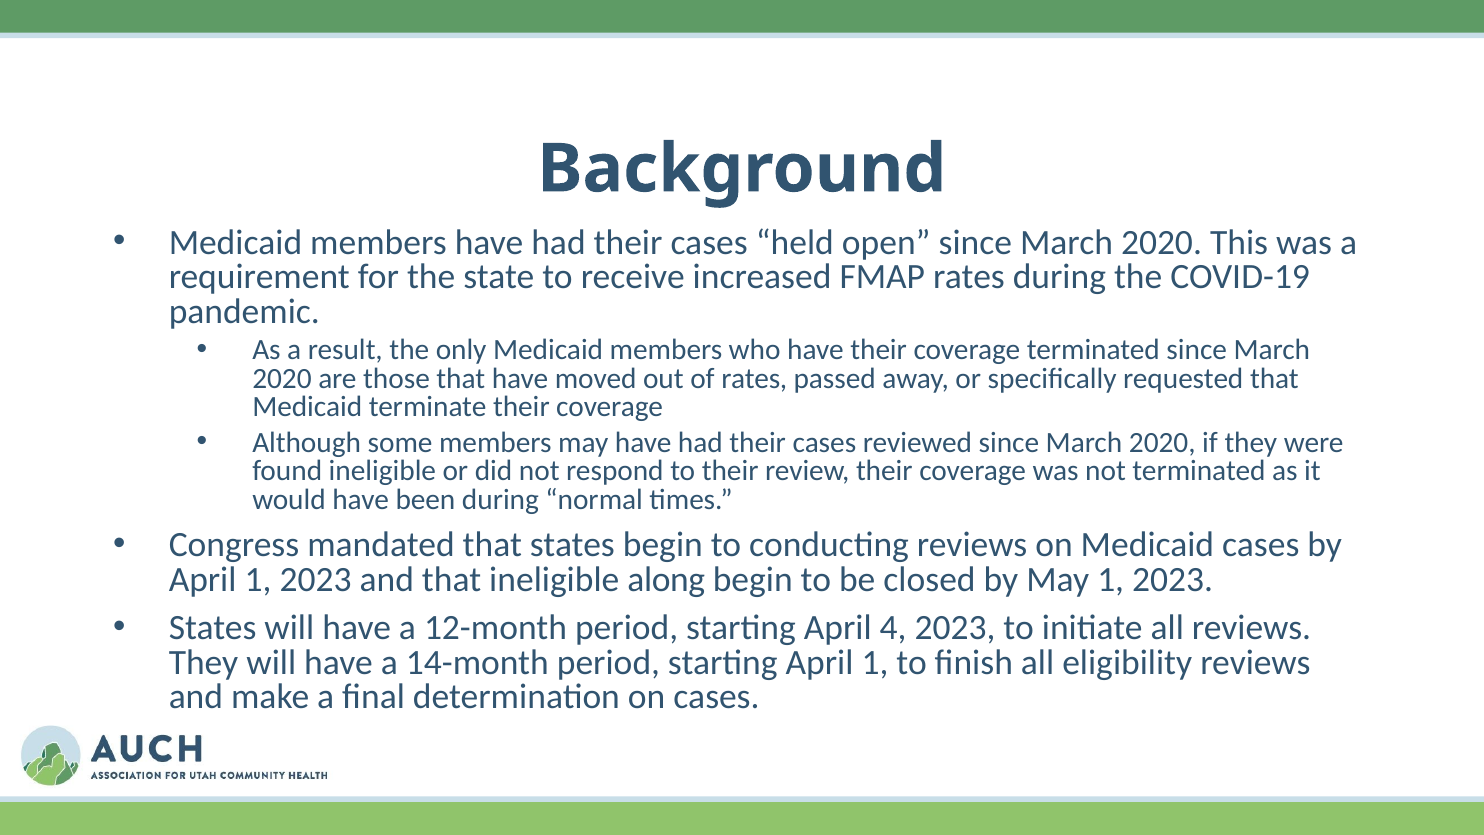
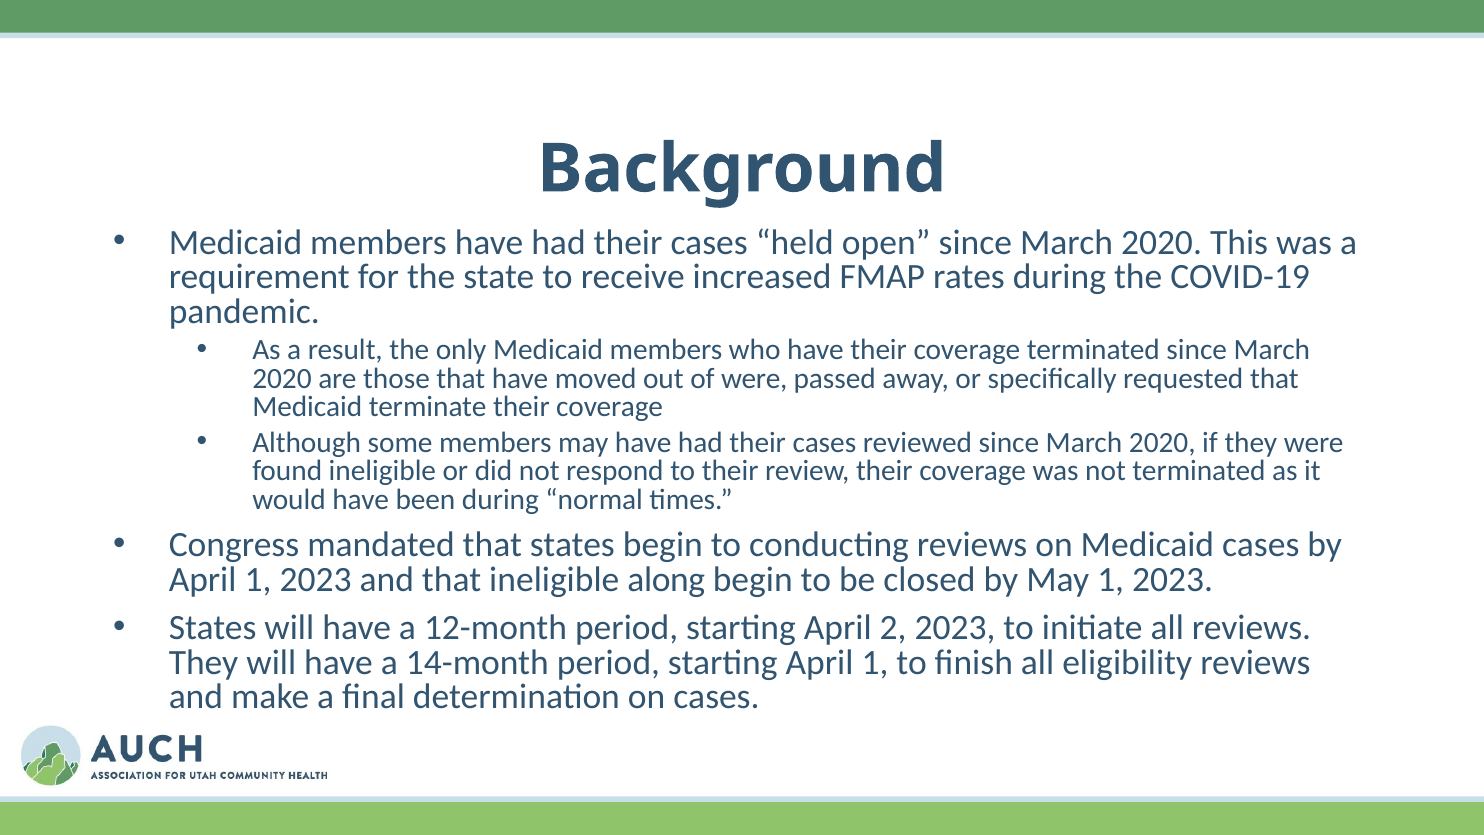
of rates: rates -> were
4: 4 -> 2
